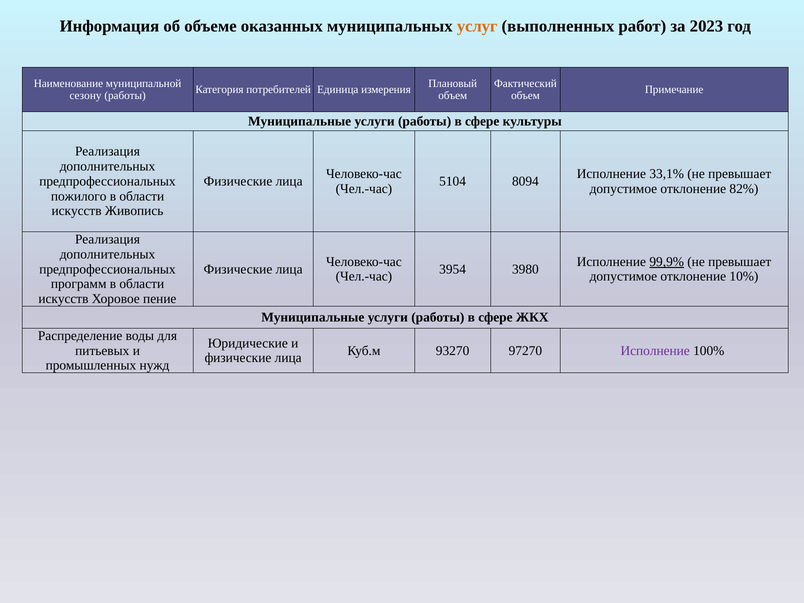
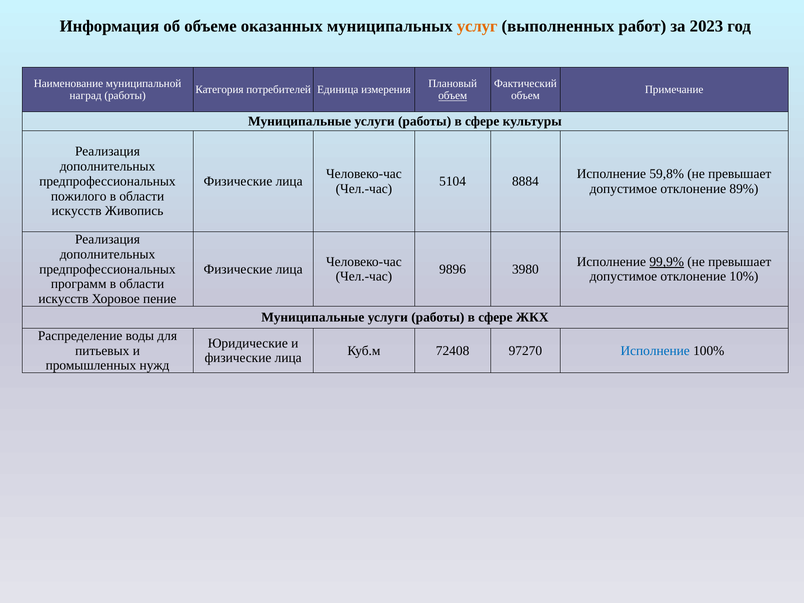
сезону: сезону -> наград
объем at (453, 96) underline: none -> present
33,1%: 33,1% -> 59,8%
8094: 8094 -> 8884
82%: 82% -> 89%
3954: 3954 -> 9896
93270: 93270 -> 72408
Исполнение at (655, 351) colour: purple -> blue
